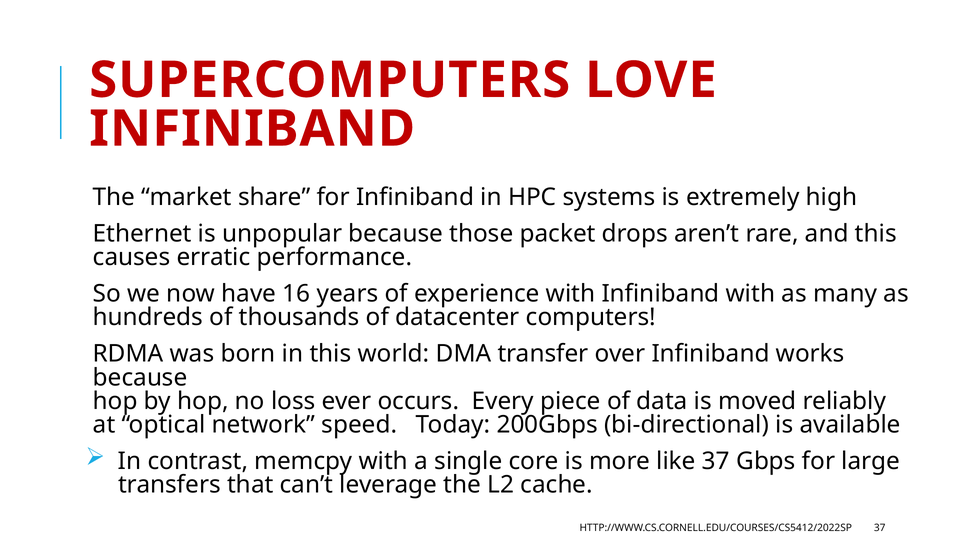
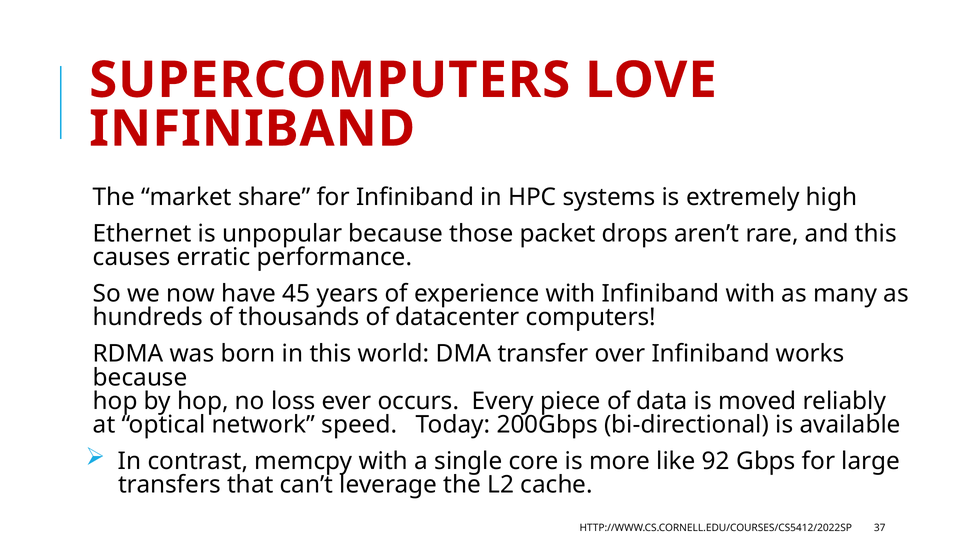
16: 16 -> 45
like 37: 37 -> 92
